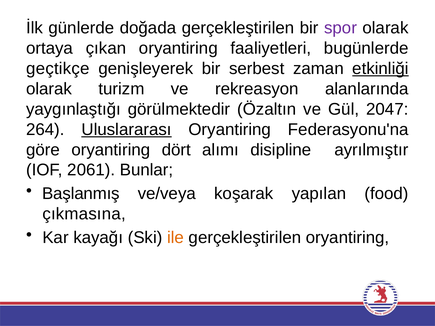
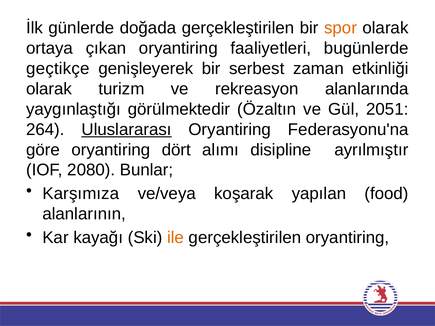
spor colour: purple -> orange
etkinliği underline: present -> none
2047: 2047 -> 2051
2061: 2061 -> 2080
Başlanmış: Başlanmış -> Karşımıza
çıkmasına: çıkmasına -> alanlarının
